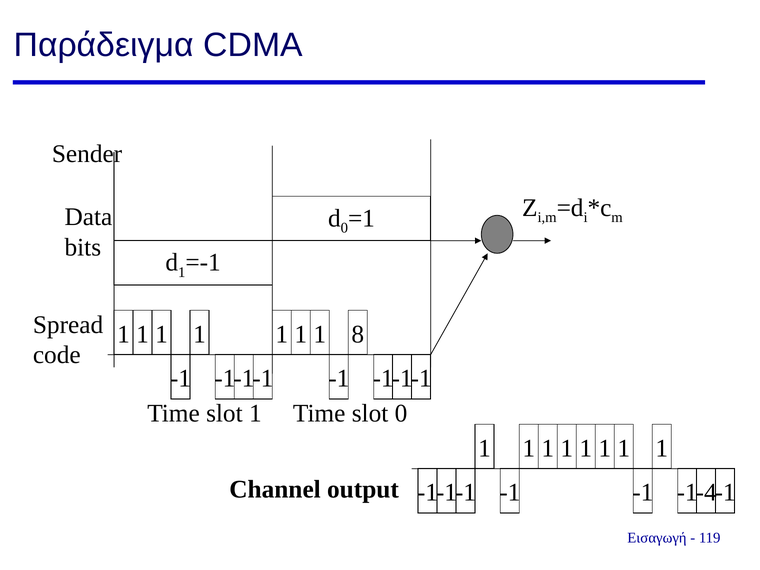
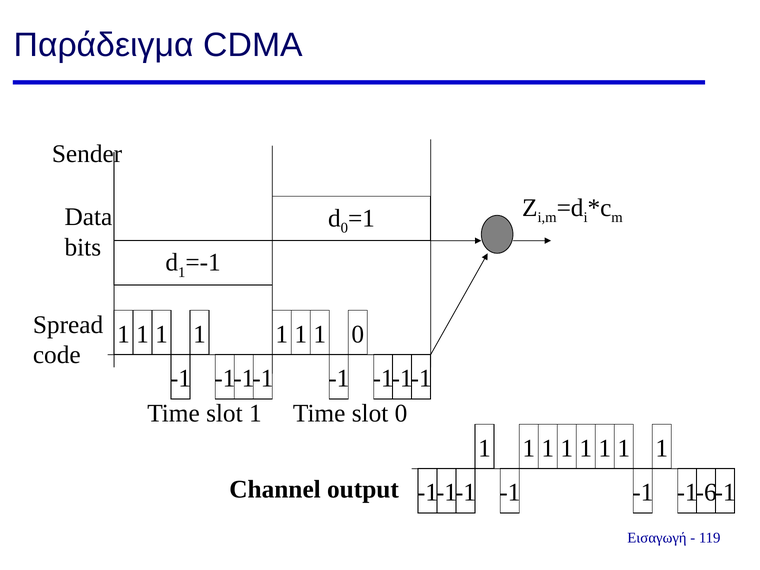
8 at (358, 334): 8 -> 0
-4: -4 -> -6
